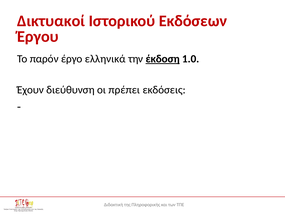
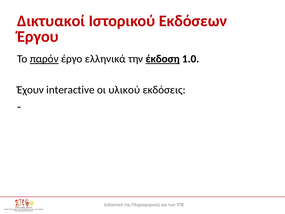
παρόν underline: none -> present
διεύθυνση: διεύθυνση -> interactive
πρέπει: πρέπει -> υλικού
